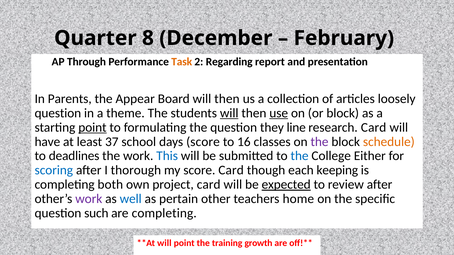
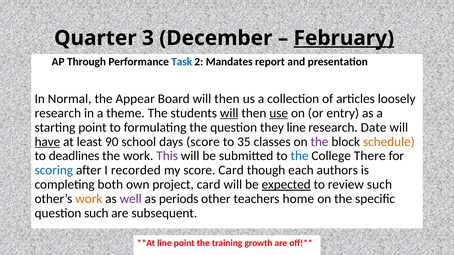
8: 8 -> 3
February underline: none -> present
Task colour: orange -> blue
Regarding: Regarding -> Mandates
Parents: Parents -> Normal
question at (58, 113): question -> research
or block: block -> entry
point at (92, 128) underline: present -> none
research Card: Card -> Date
have underline: none -> present
37: 37 -> 90
16: 16 -> 35
This colour: blue -> purple
Either: Either -> There
thorough: thorough -> recorded
keeping: keeping -> authors
review after: after -> such
work at (89, 199) colour: purple -> orange
well colour: blue -> purple
pertain: pertain -> periods
are completing: completing -> subsequent
will at (164, 244): will -> line
